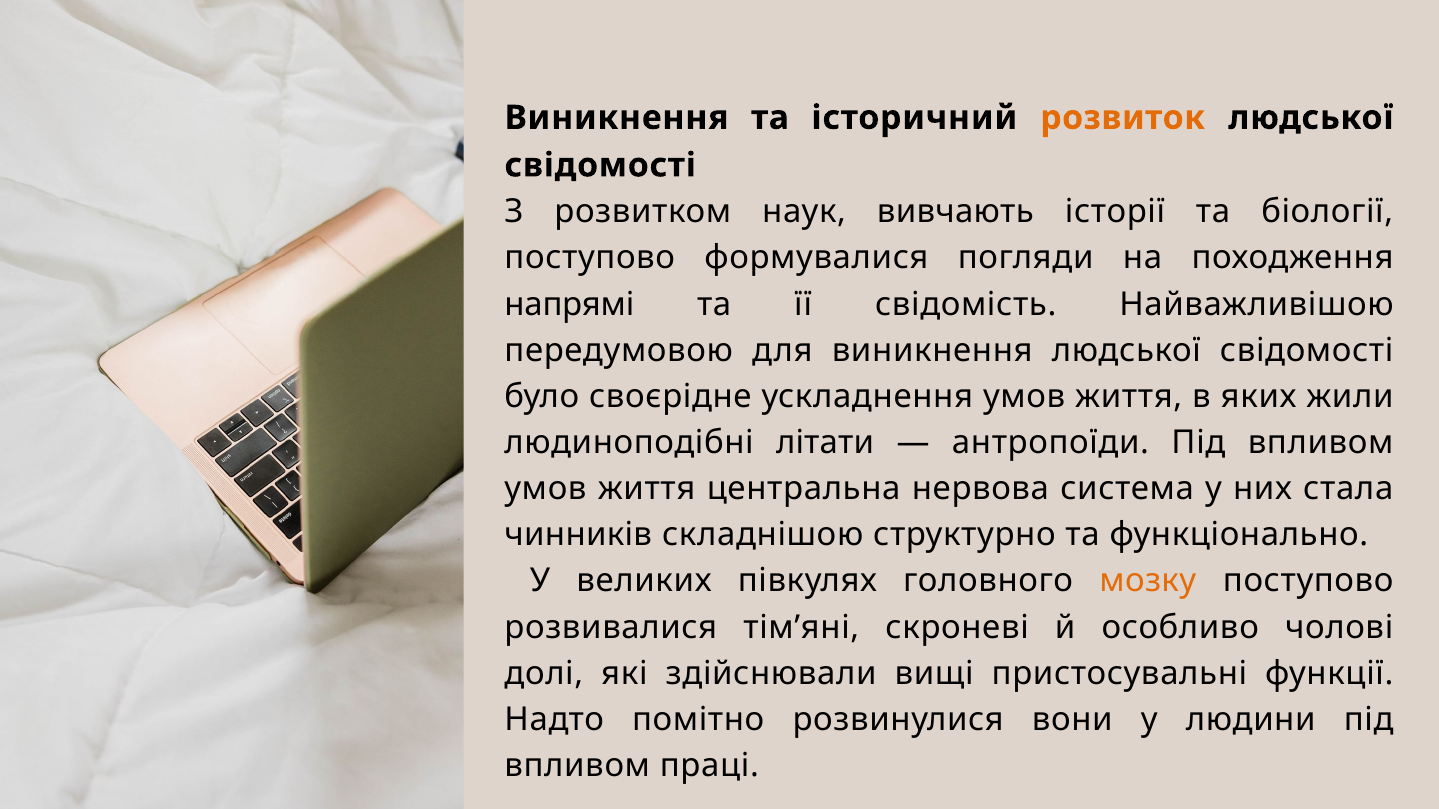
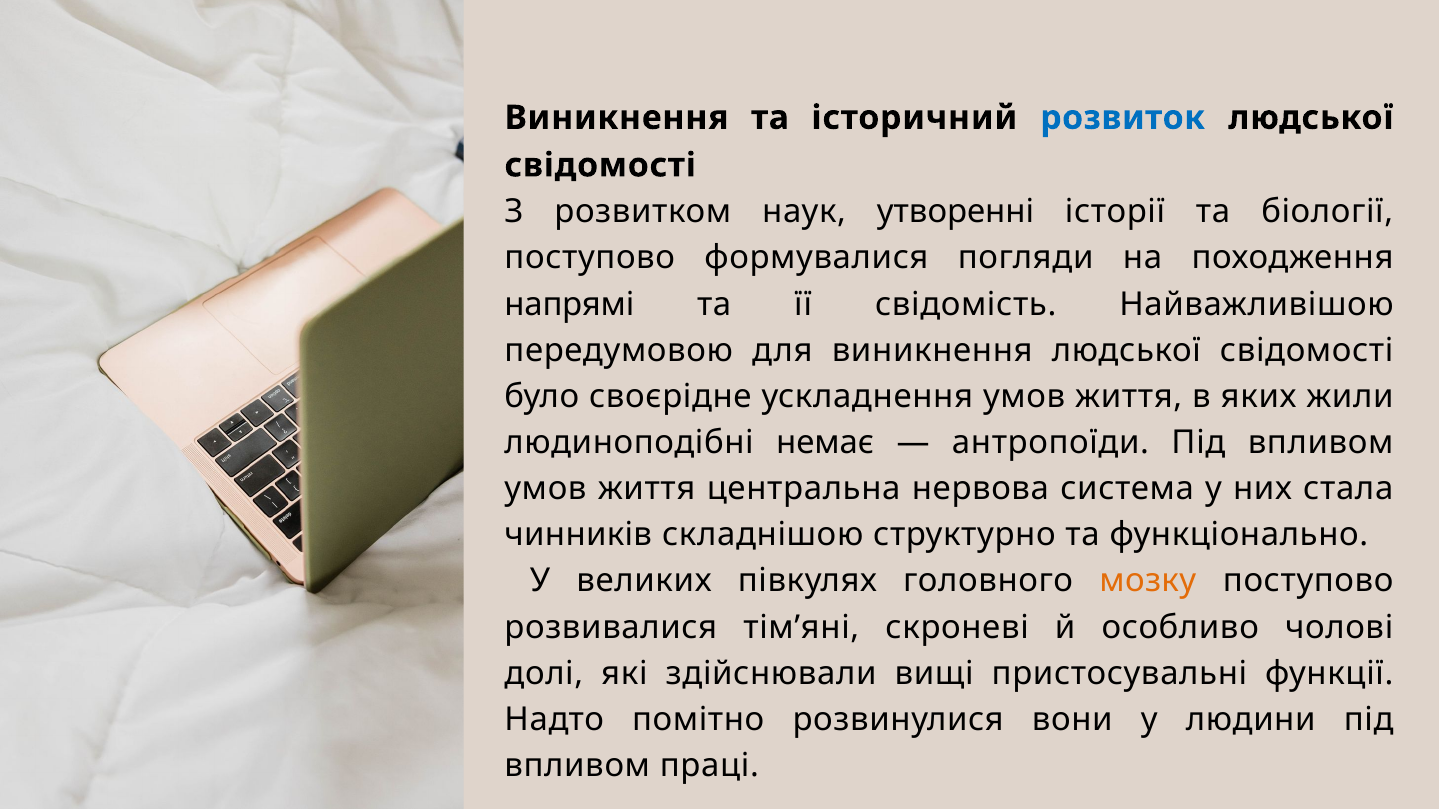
розвиток colour: orange -> blue
вивчають: вивчають -> утворенні
літати: літати -> немає
